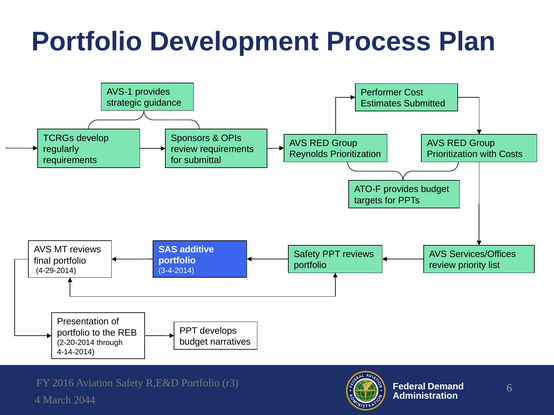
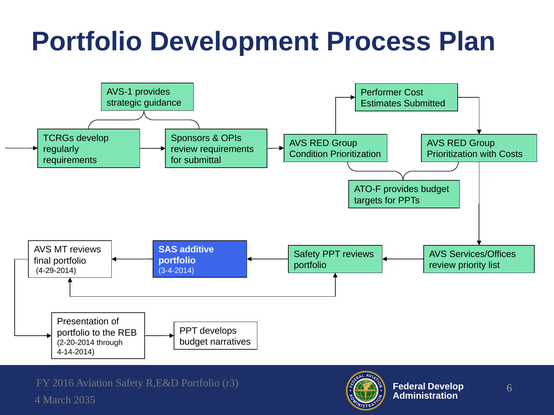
Reynolds: Reynolds -> Condition
Demand at (446, 387): Demand -> Develop
2044: 2044 -> 2035
